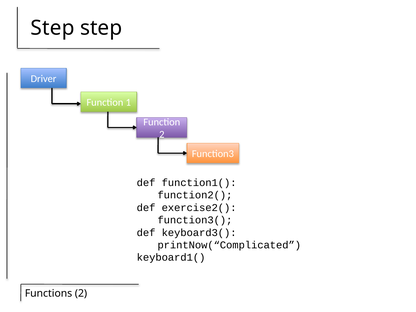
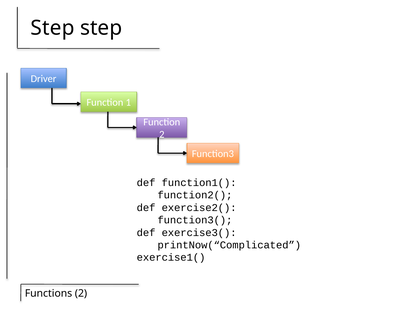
keyboard3(: keyboard3( -> exercise3(
keyboard1(: keyboard1( -> exercise1(
